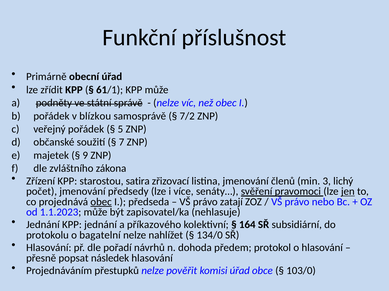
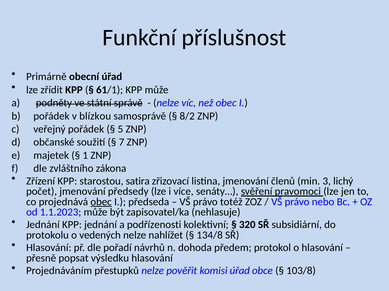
7/2: 7/2 -> 8/2
9: 9 -> 1
jen underline: present -> none
zatají: zatají -> totéž
příkazového: příkazového -> podřízenosti
164: 164 -> 320
bagatelní: bagatelní -> vedených
134/0: 134/0 -> 134/8
následek: následek -> výsledku
103/0: 103/0 -> 103/8
